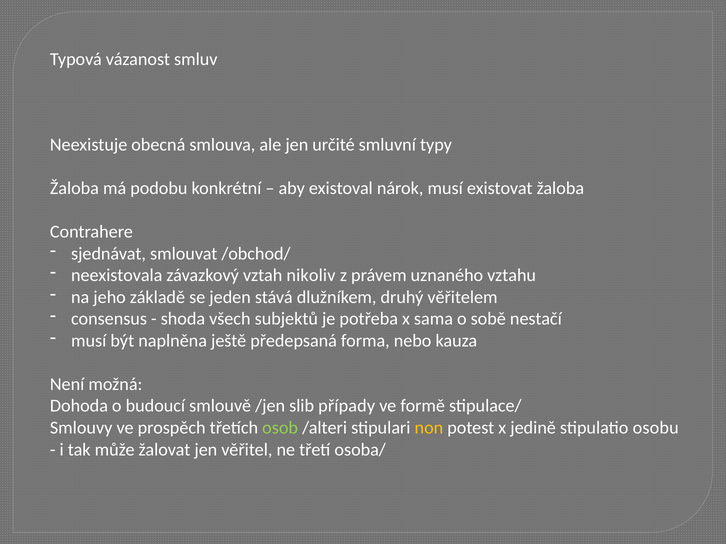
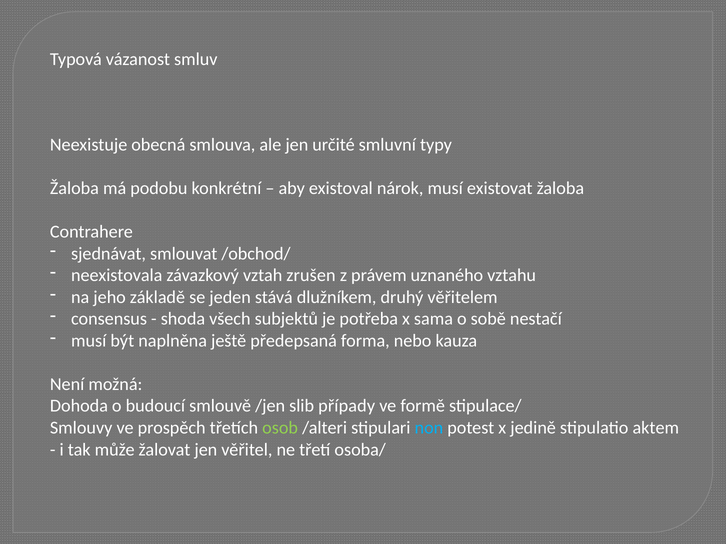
nikoliv: nikoliv -> zrušen
non colour: yellow -> light blue
osobu: osobu -> aktem
